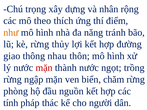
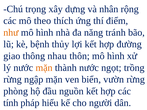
kè rừng: rừng -> bệnh
mặn at (44, 68) colour: red -> orange
chăm: chăm -> vườn
thác: thác -> hiểu
